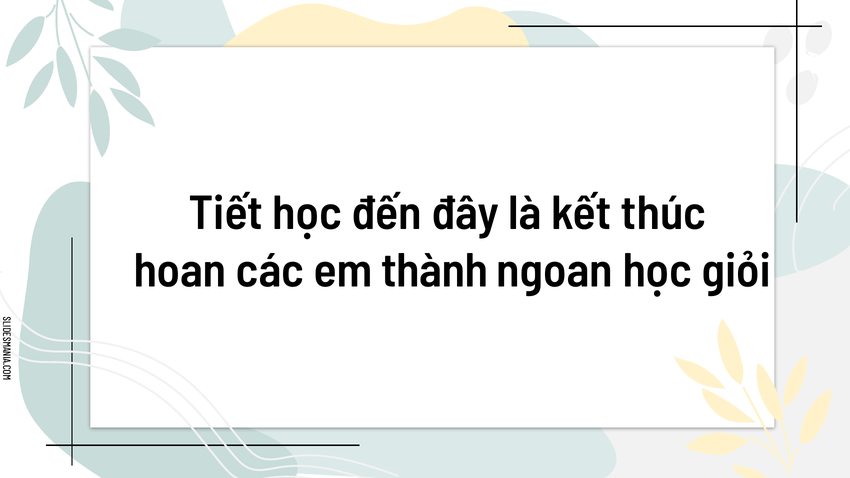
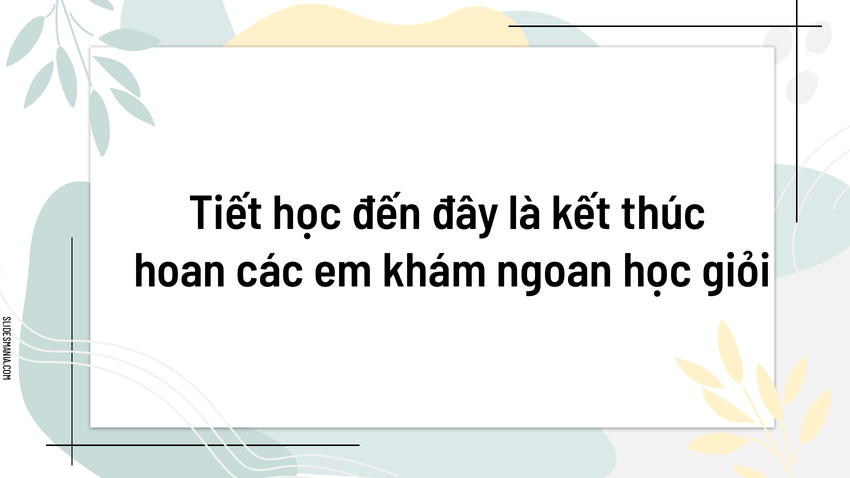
thành: thành -> khám
